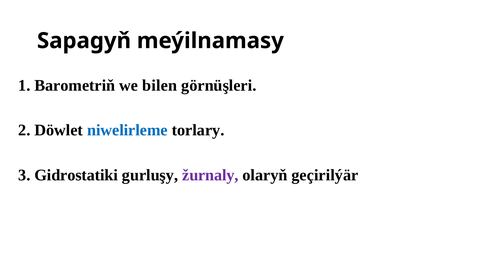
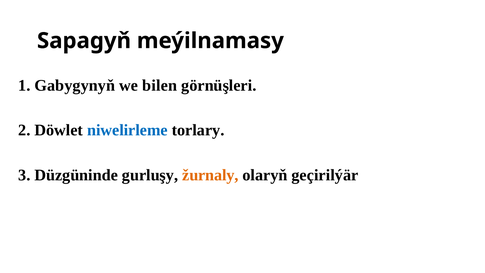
Barometriň: Barometriň -> Gabygynyň
Gidrostatiki: Gidrostatiki -> Düzgüninde
žurnaly colour: purple -> orange
